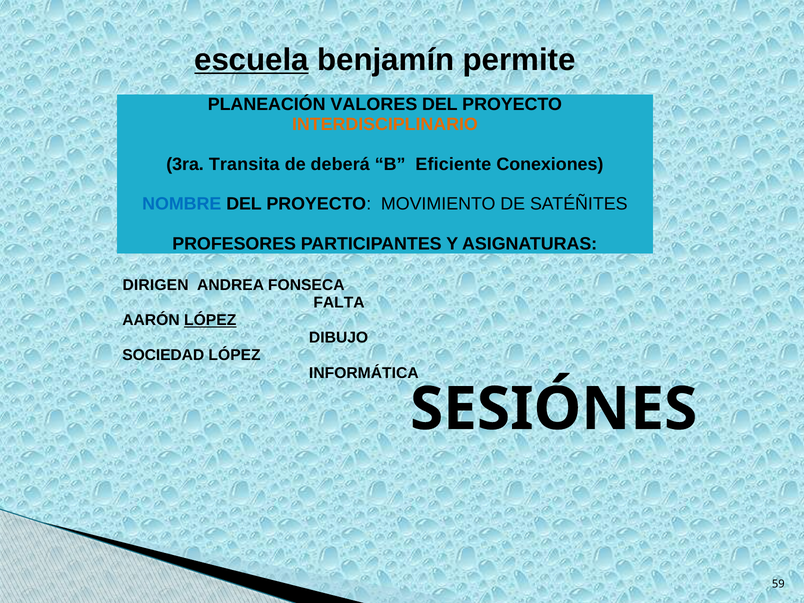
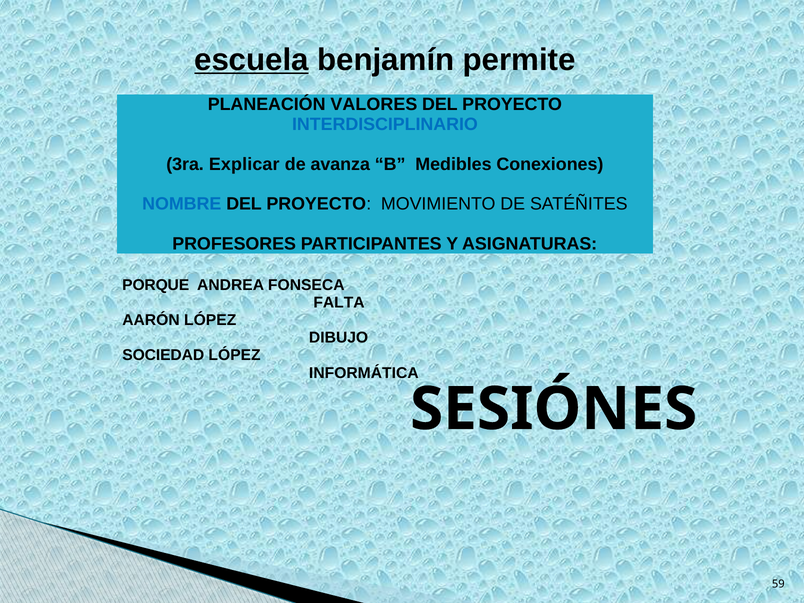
INTERDISCIPLINARIO colour: orange -> blue
Transita: Transita -> Explicar
deberá: deberá -> avanza
Eficiente: Eficiente -> Medibles
DIRIGEN: DIRIGEN -> PORQUE
LÓPEZ at (210, 320) underline: present -> none
